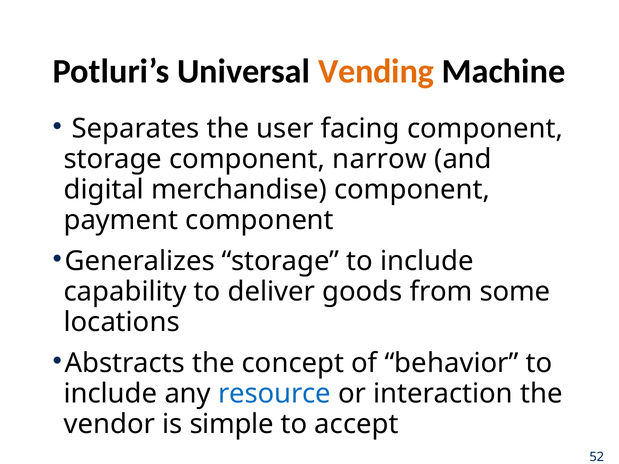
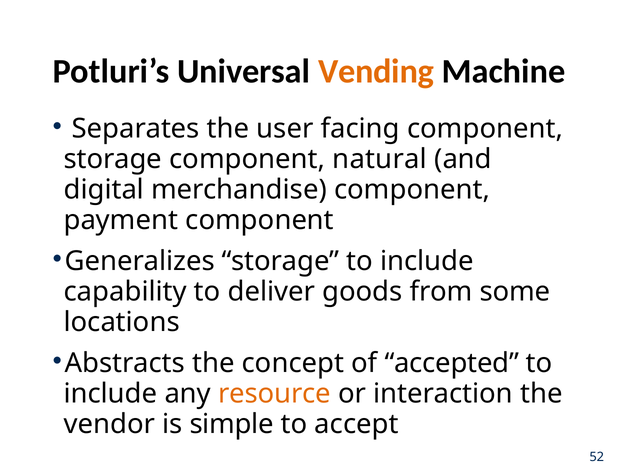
narrow: narrow -> natural
behavior: behavior -> accepted
resource colour: blue -> orange
